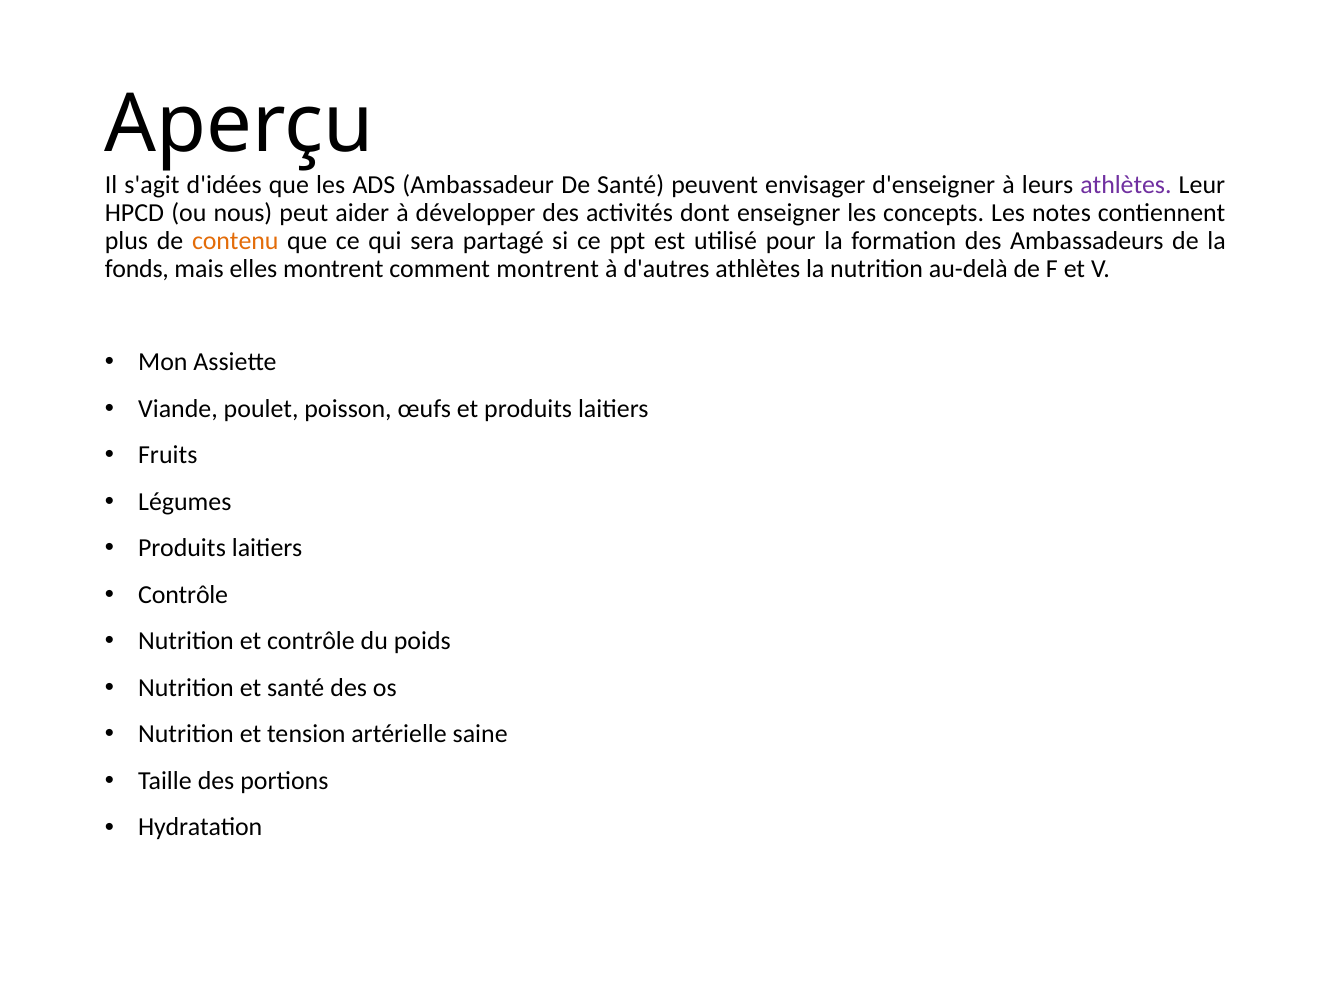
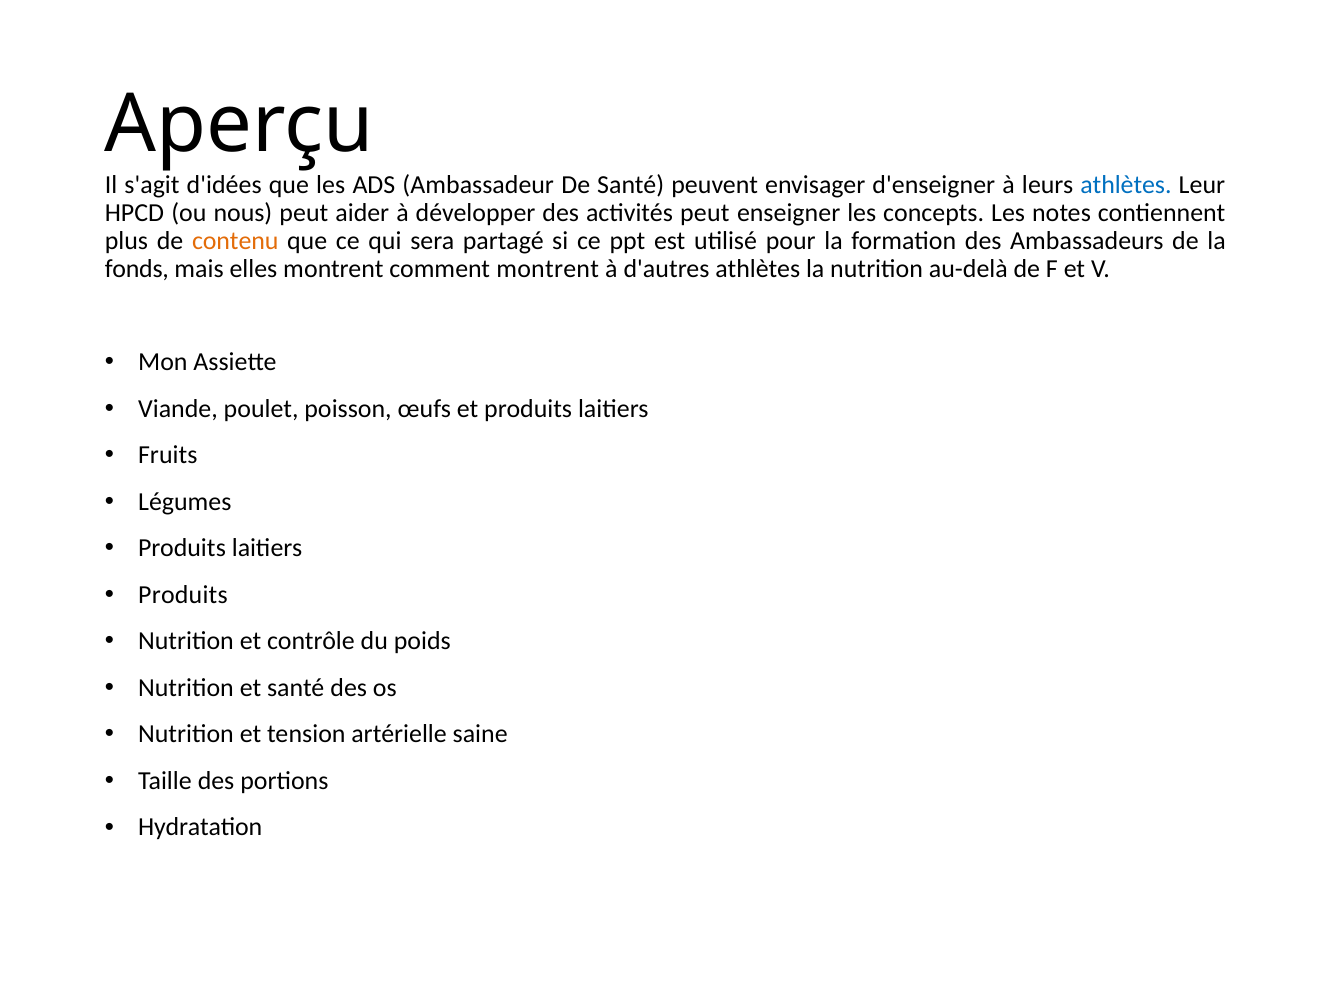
athlètes at (1126, 185) colour: purple -> blue
activités dont: dont -> peut
Contrôle at (183, 595): Contrôle -> Produits
